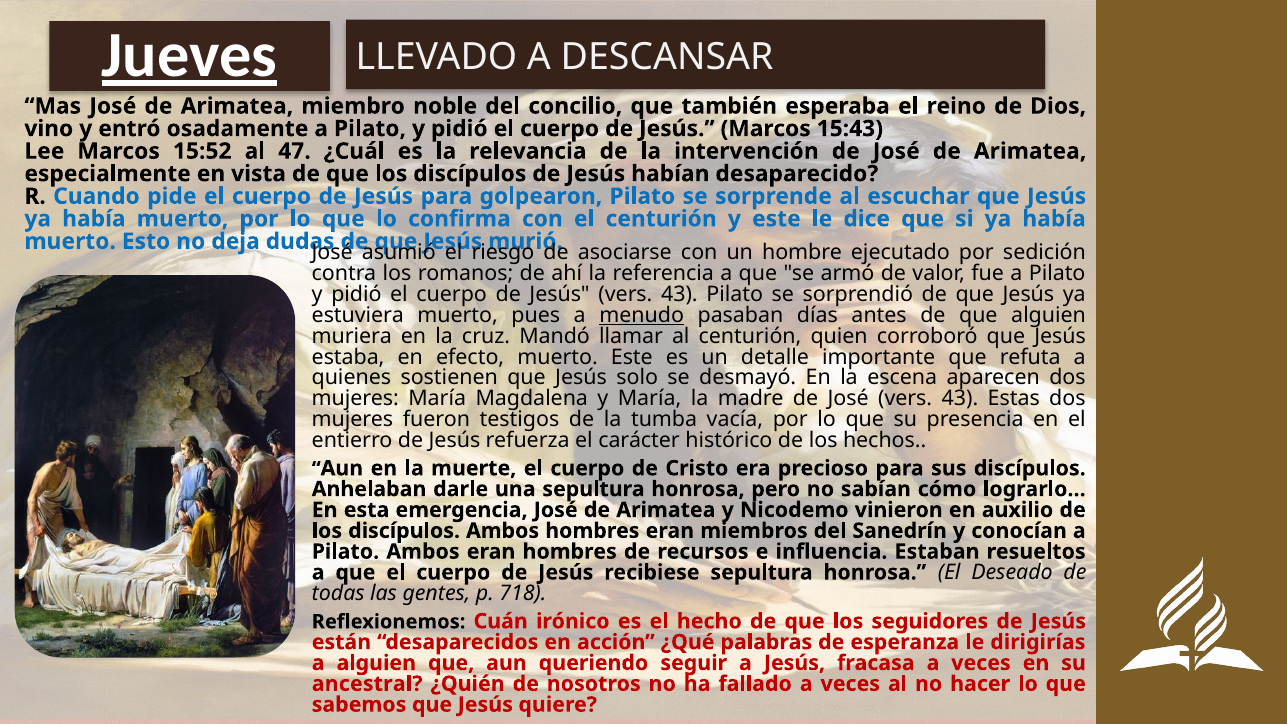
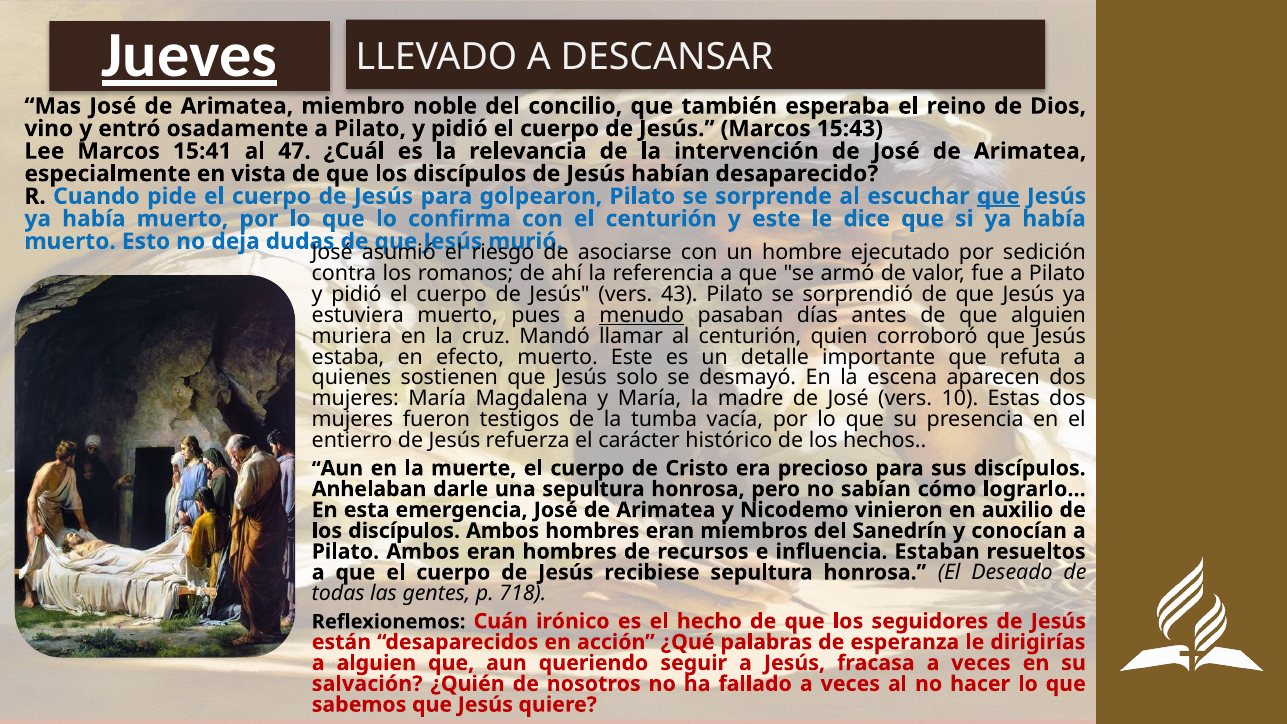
15:52: 15:52 -> 15:41
que at (998, 196) underline: none -> present
José vers 43: 43 -> 10
ancestral: ancestral -> salvación
